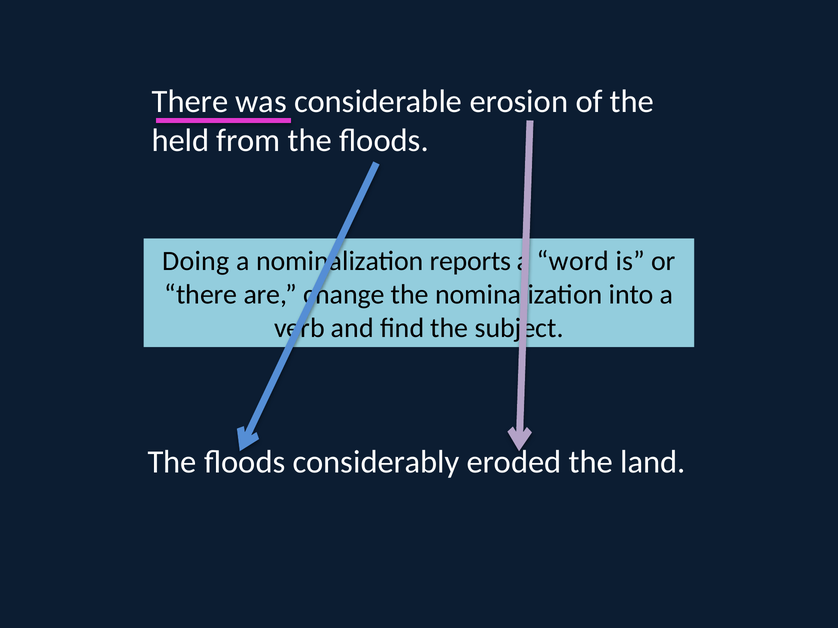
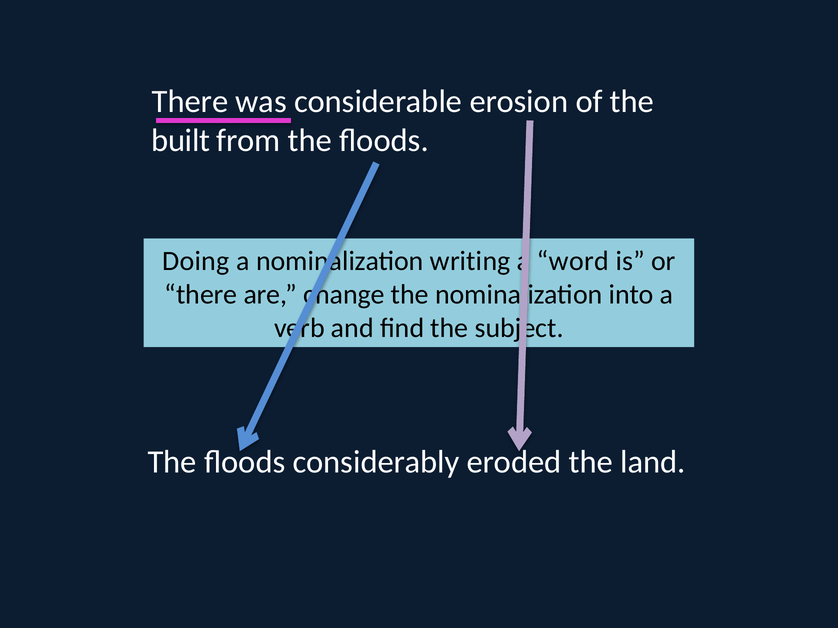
held: held -> built
reports: reports -> writing
